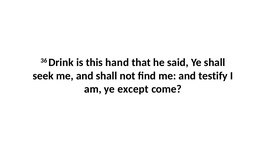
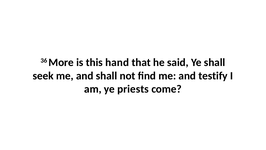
Drink: Drink -> More
except: except -> priests
